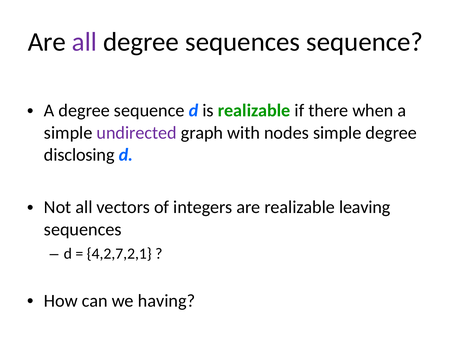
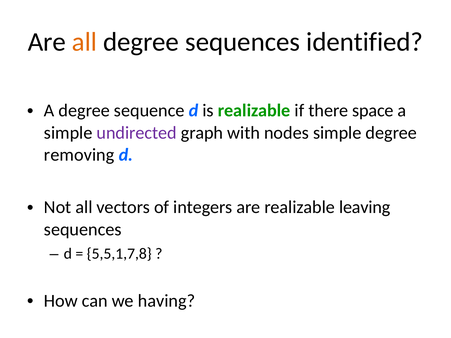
all at (84, 42) colour: purple -> orange
sequences sequence: sequence -> identified
when: when -> space
disclosing: disclosing -> removing
4,2,7,2,1: 4,2,7,2,1 -> 5,5,1,7,8
